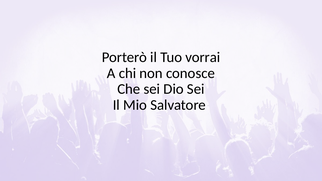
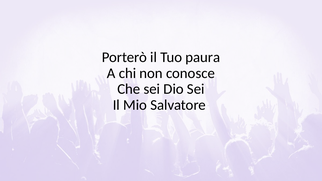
vorrai: vorrai -> paura
